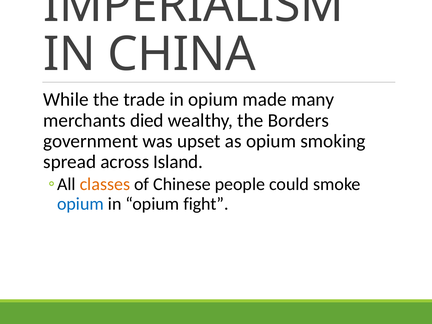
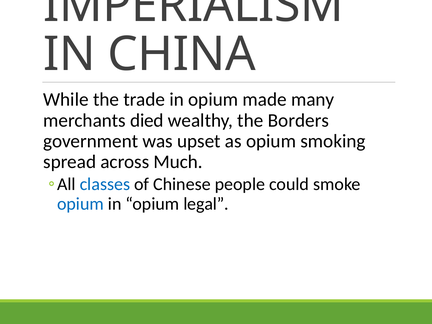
Island: Island -> Much
classes colour: orange -> blue
fight: fight -> legal
